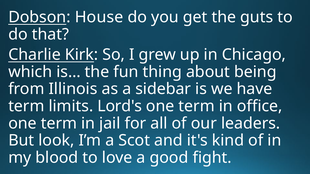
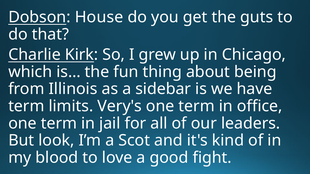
Lord's: Lord's -> Very's
